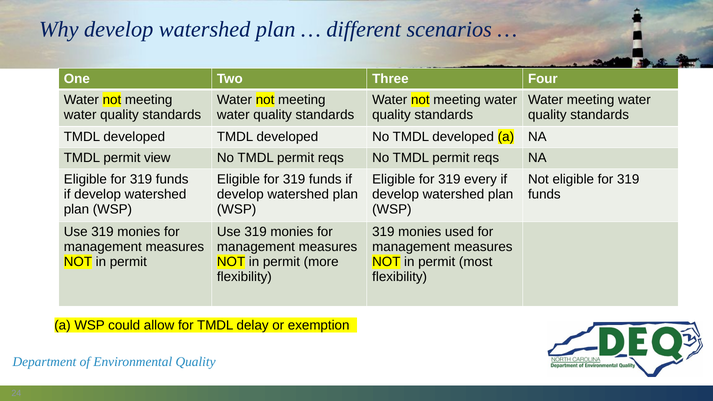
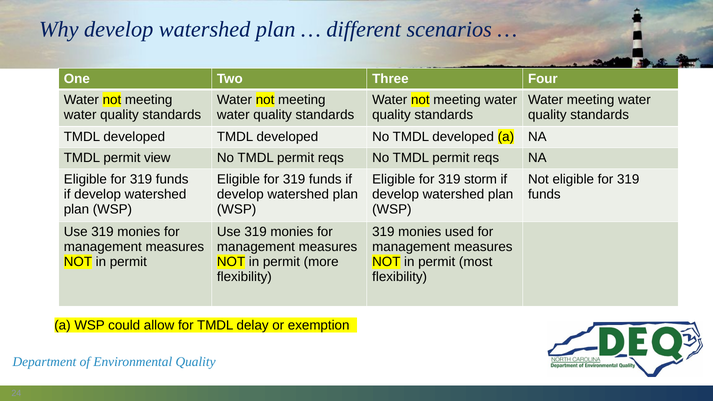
every: every -> storm
